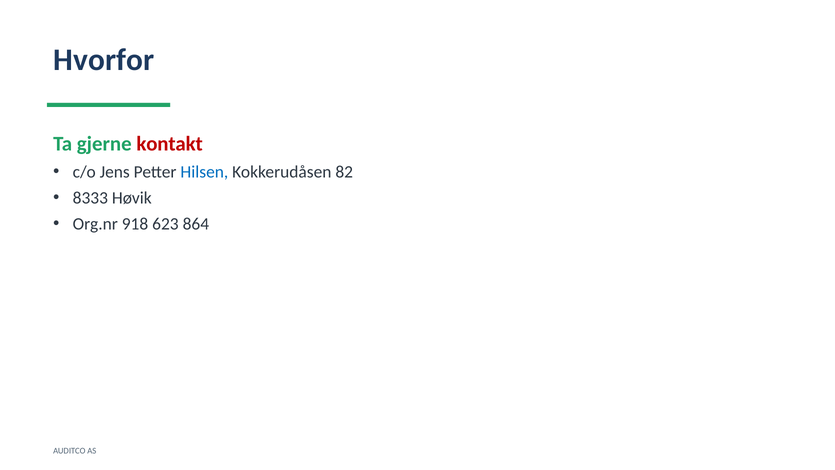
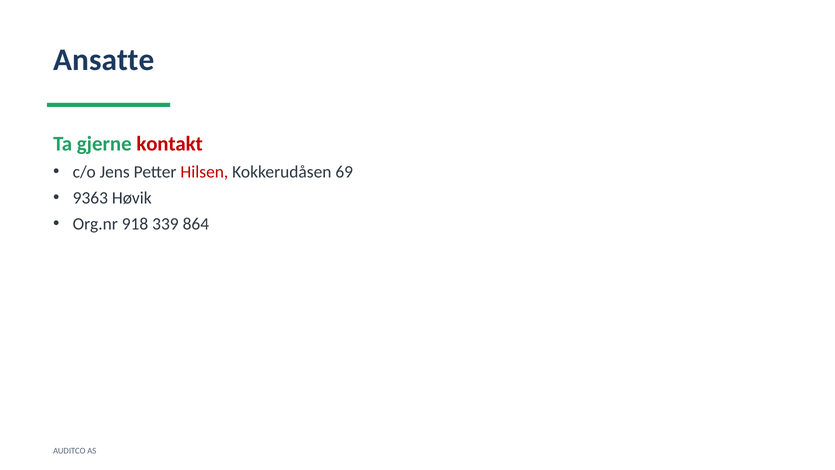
Hvorfor: Hvorfor -> Ansatte
Hilsen colour: blue -> red
82: 82 -> 69
8333: 8333 -> 9363
623: 623 -> 339
